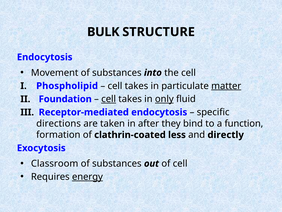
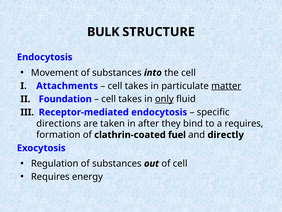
Phospholipid: Phospholipid -> Attachments
cell at (109, 99) underline: present -> none
a function: function -> requires
less: less -> fuel
Classroom: Classroom -> Regulation
energy underline: present -> none
